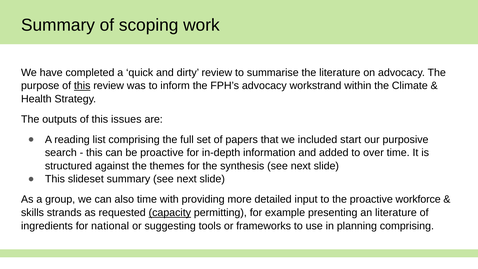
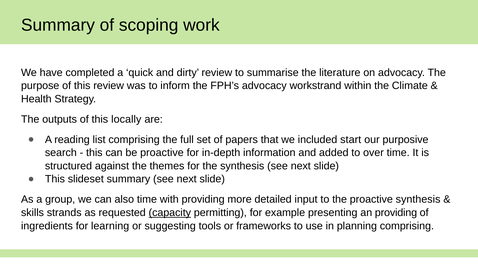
this at (82, 86) underline: present -> none
issues: issues -> locally
proactive workforce: workforce -> synthesis
an literature: literature -> providing
national: national -> learning
